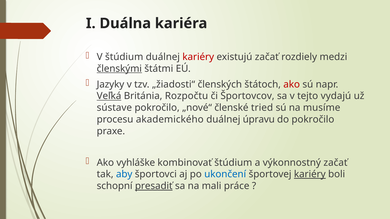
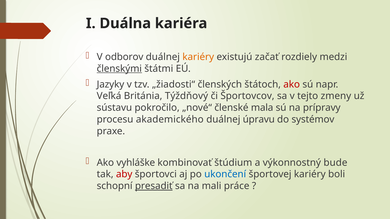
V štúdium: štúdium -> odborov
kariéry at (198, 57) colour: red -> orange
Veľká underline: present -> none
Rozpočtu: Rozpočtu -> Týždňový
vydajú: vydajú -> zmeny
sústave: sústave -> sústavu
tried: tried -> mala
musíme: musíme -> prípravy
do pokročilo: pokročilo -> systémov
výkonnostný začať: začať -> bude
aby colour: blue -> red
kariéry at (310, 175) underline: present -> none
